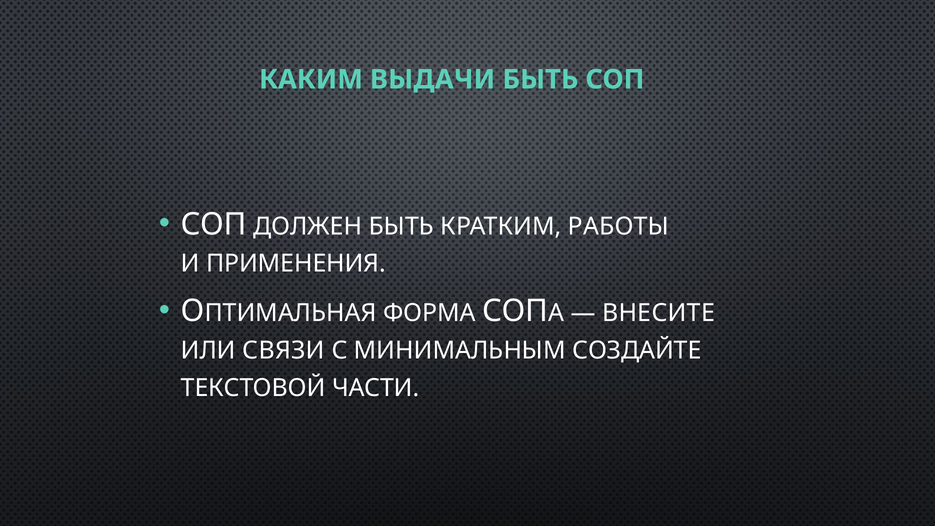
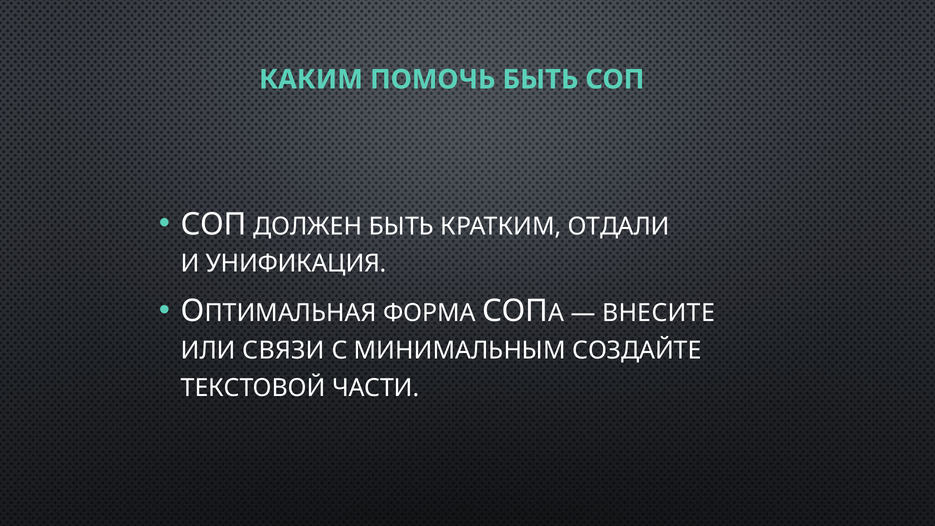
ВЫДАЧИ: ВЫДАЧИ -> ПОМОЧЬ
РАБОТЫ: РАБОТЫ -> ОТДАЛИ
ПРИМЕНЕНИЯ: ПРИМЕНЕНИЯ -> УНИФИКАЦИЯ
